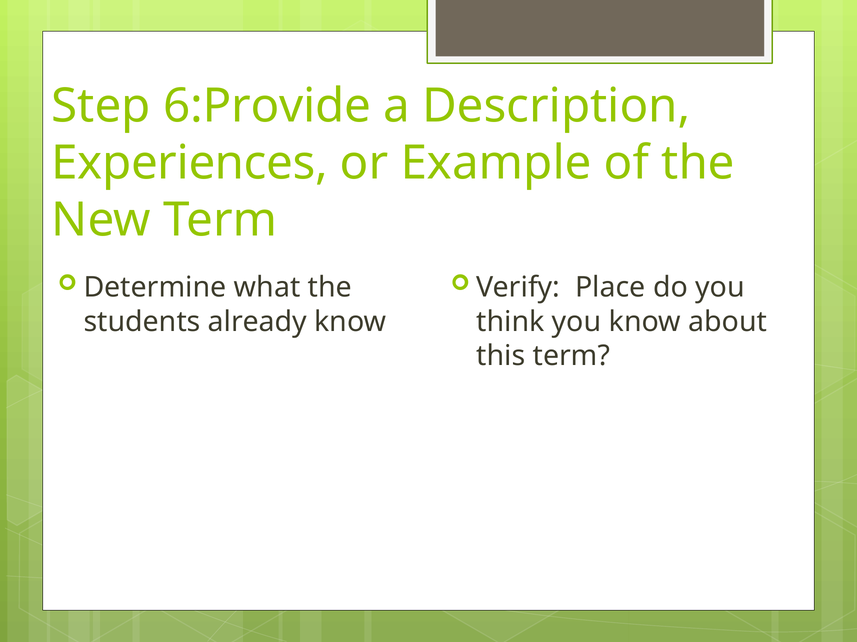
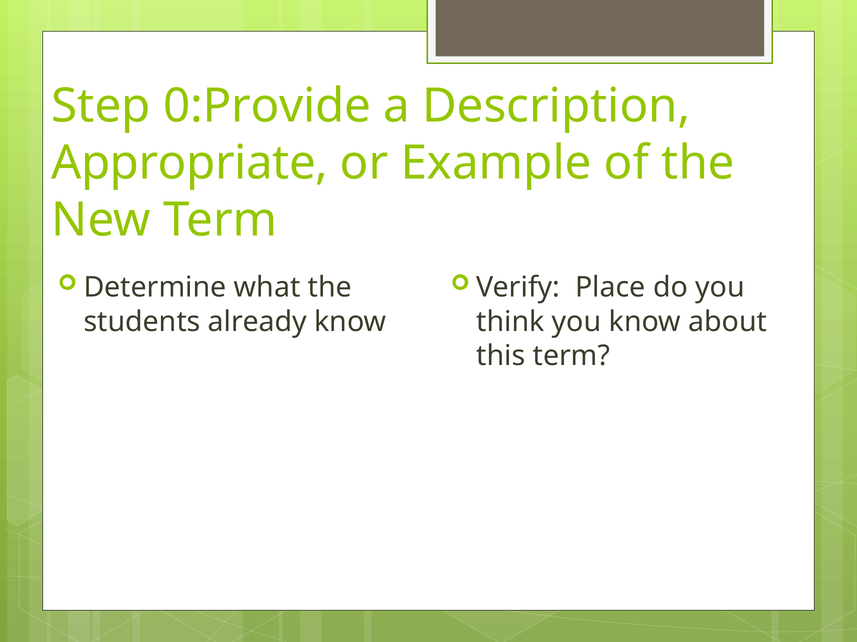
6:Provide: 6:Provide -> 0:Provide
Experiences: Experiences -> Appropriate
